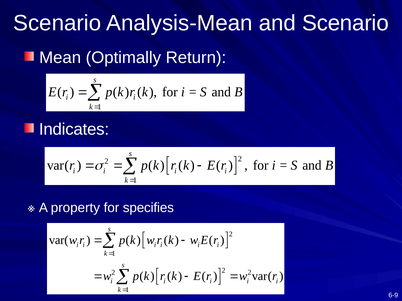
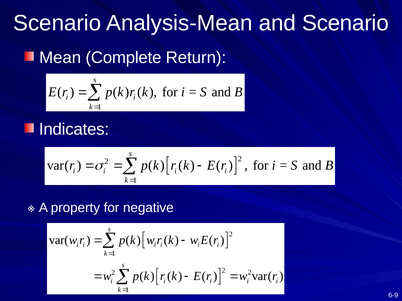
Optimally: Optimally -> Complete
specifies: specifies -> negative
